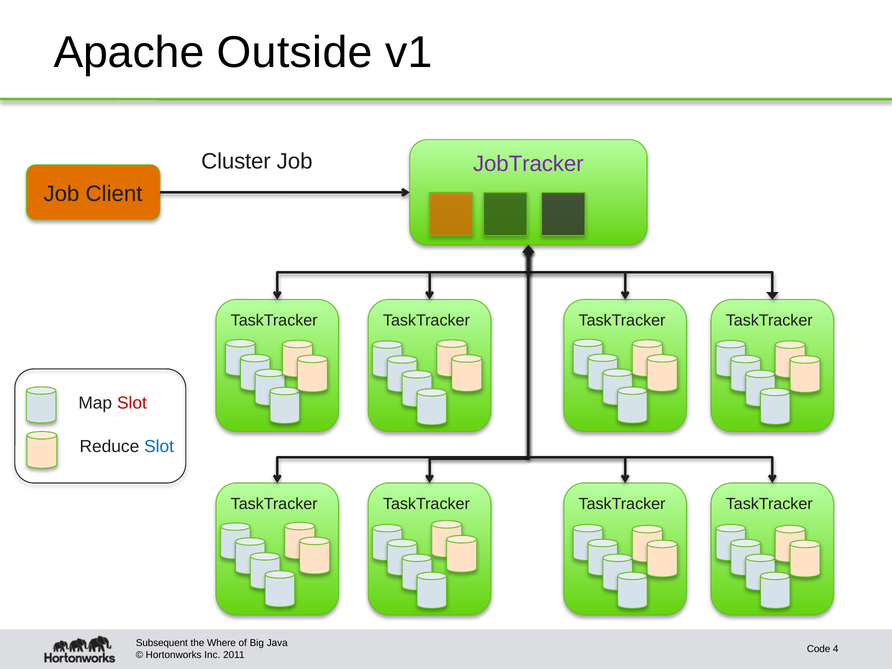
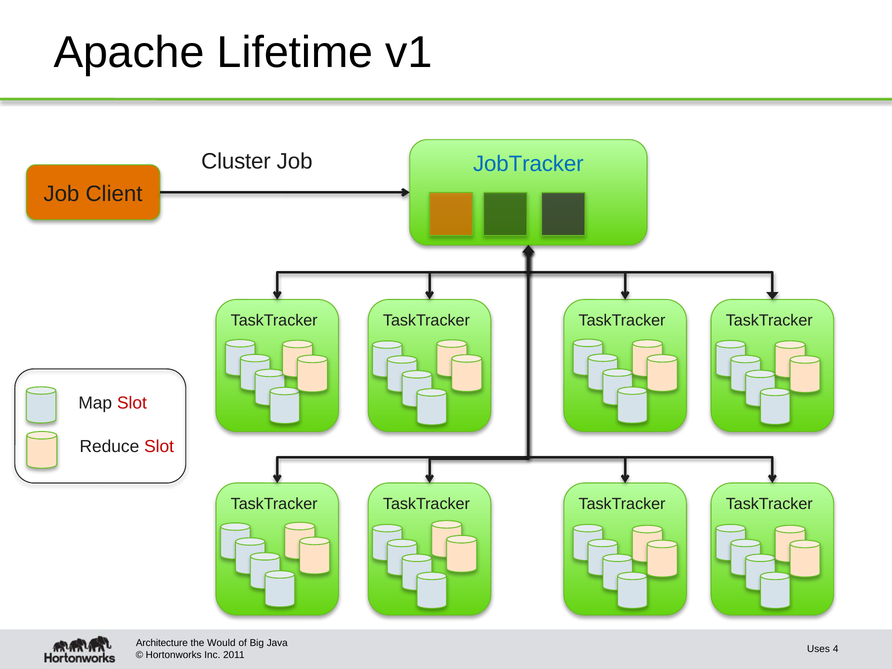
Outside: Outside -> Lifetime
JobTracker colour: purple -> blue
Slot at (159, 446) colour: blue -> red
Subsequent: Subsequent -> Architecture
Where: Where -> Would
Code: Code -> Uses
